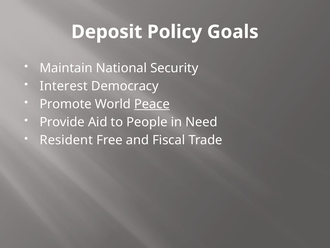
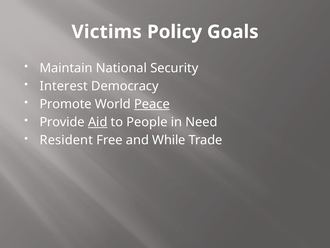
Deposit: Deposit -> Victims
Aid underline: none -> present
Fiscal: Fiscal -> While
